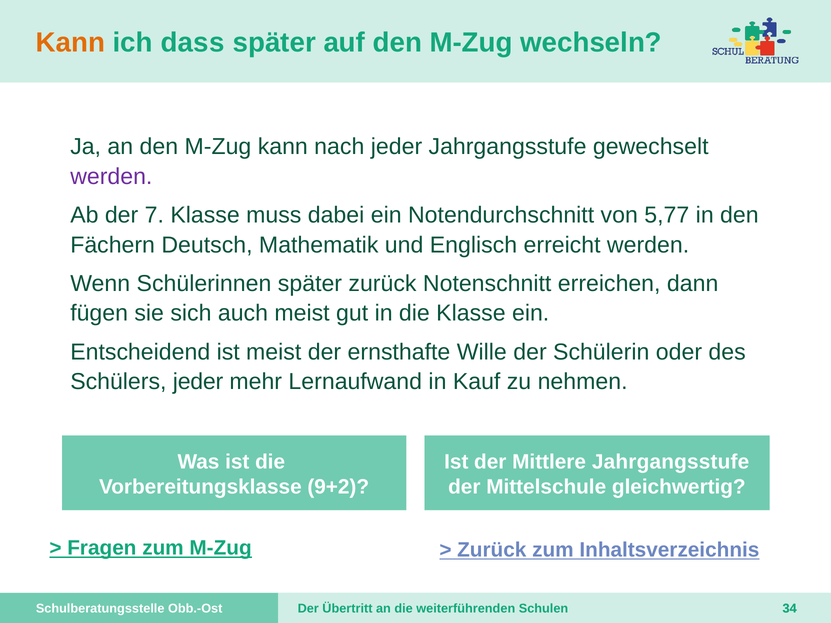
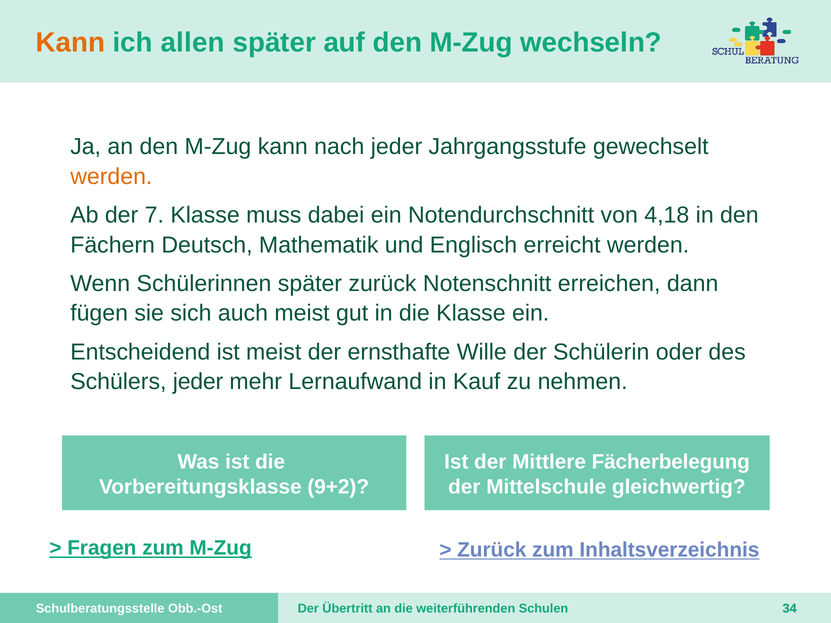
dass: dass -> allen
werden at (111, 176) colour: purple -> orange
5,77: 5,77 -> 4,18
Mittlere Jahrgangsstufe: Jahrgangsstufe -> Fächerbelegung
